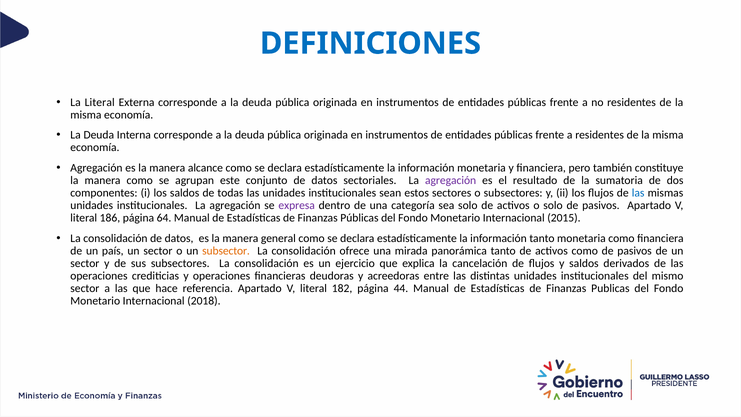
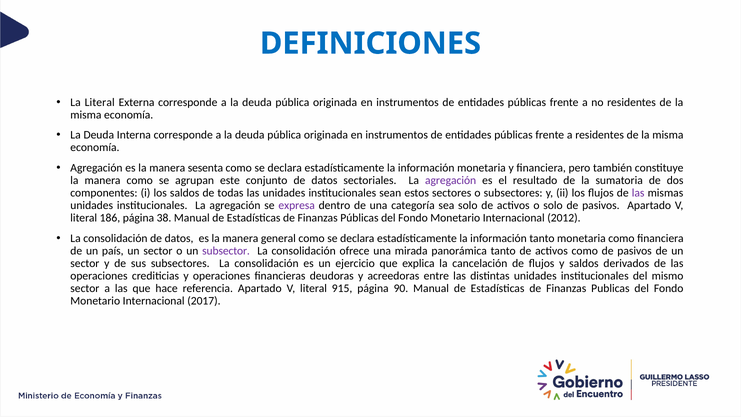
alcance: alcance -> sesenta
las at (638, 193) colour: blue -> purple
64: 64 -> 38
2015: 2015 -> 2012
subsector colour: orange -> purple
182: 182 -> 915
44: 44 -> 90
2018: 2018 -> 2017
